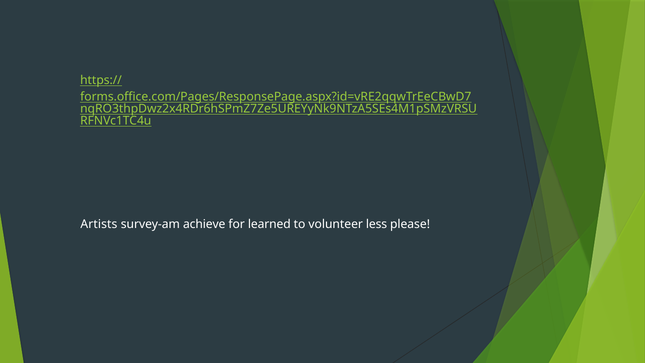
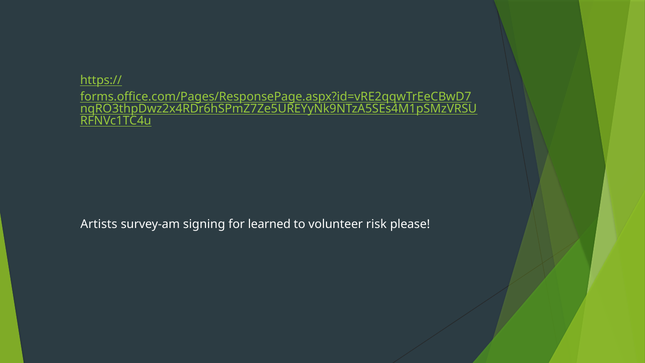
achieve: achieve -> signing
less: less -> risk
